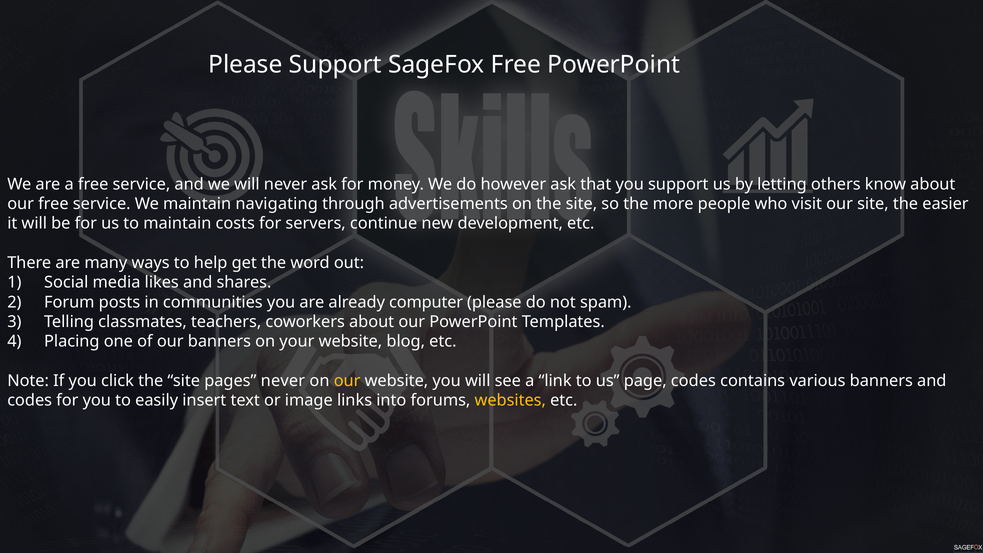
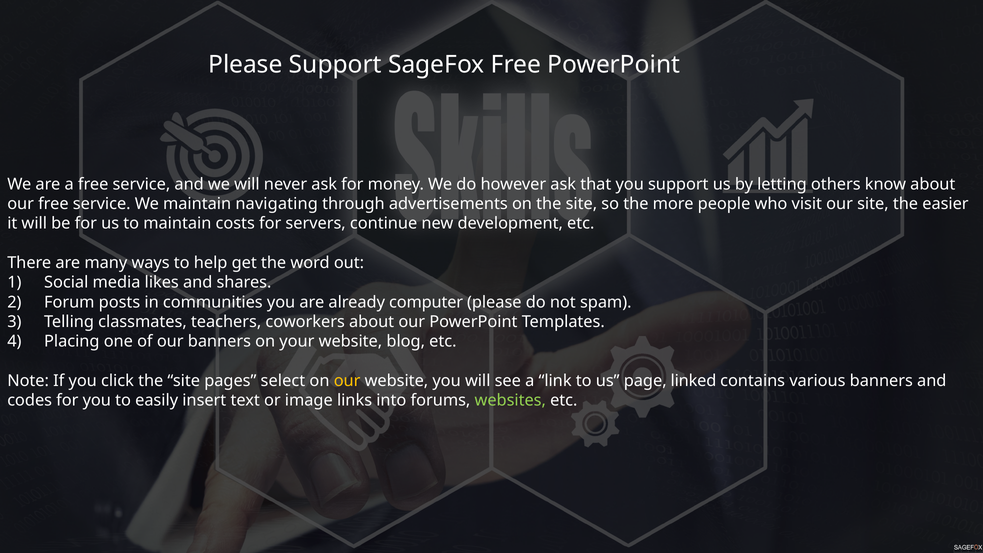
pages never: never -> select
page codes: codes -> linked
websites colour: yellow -> light green
